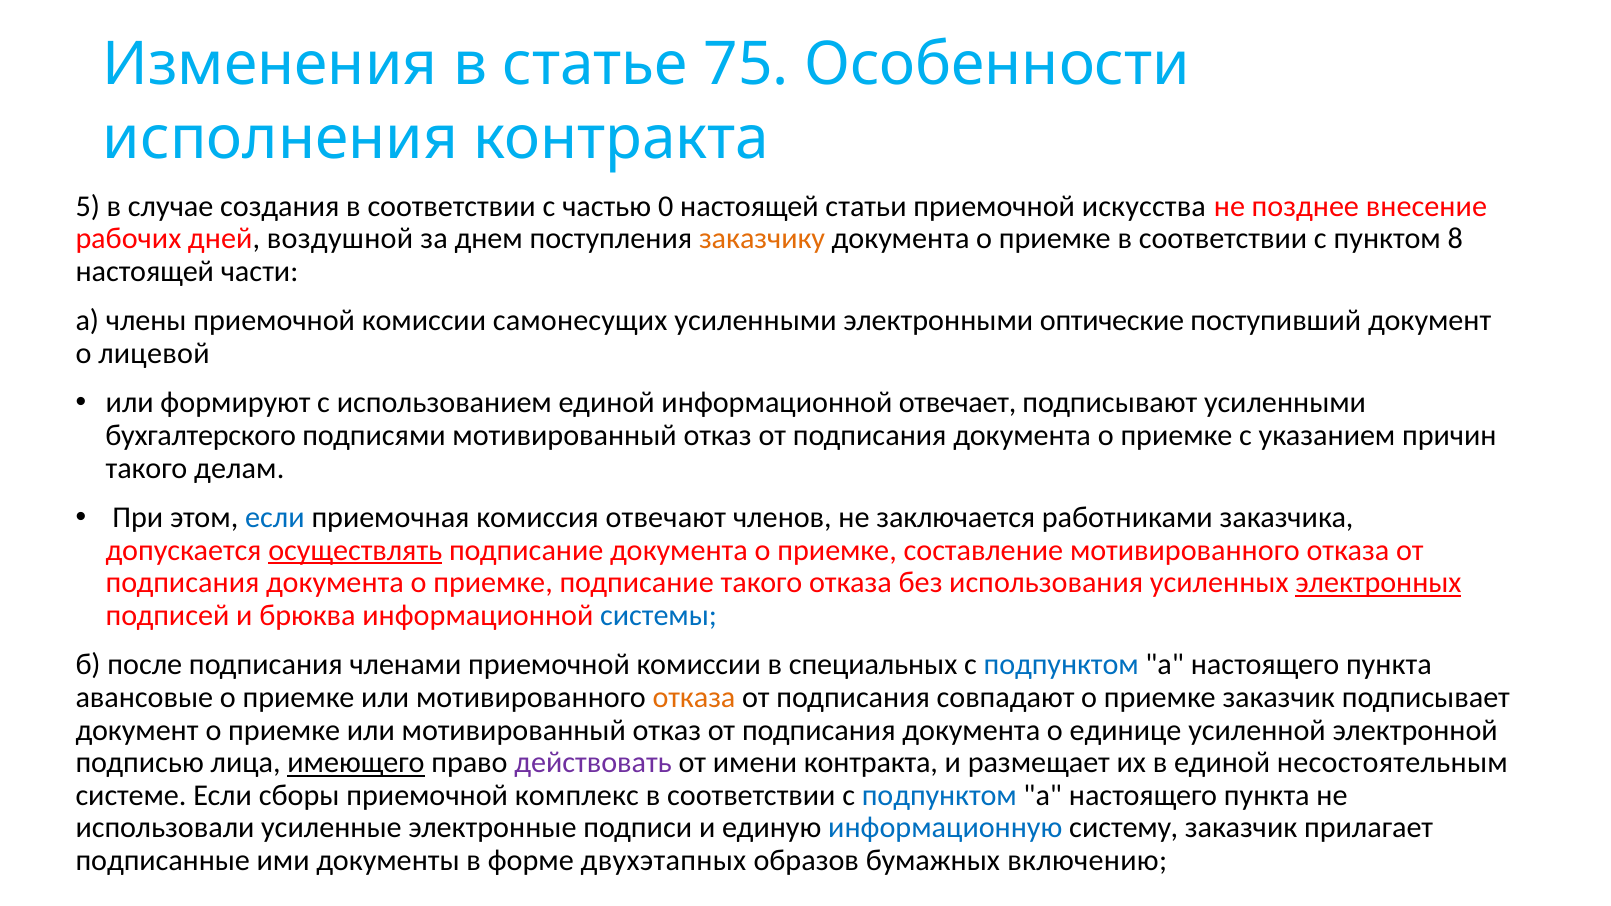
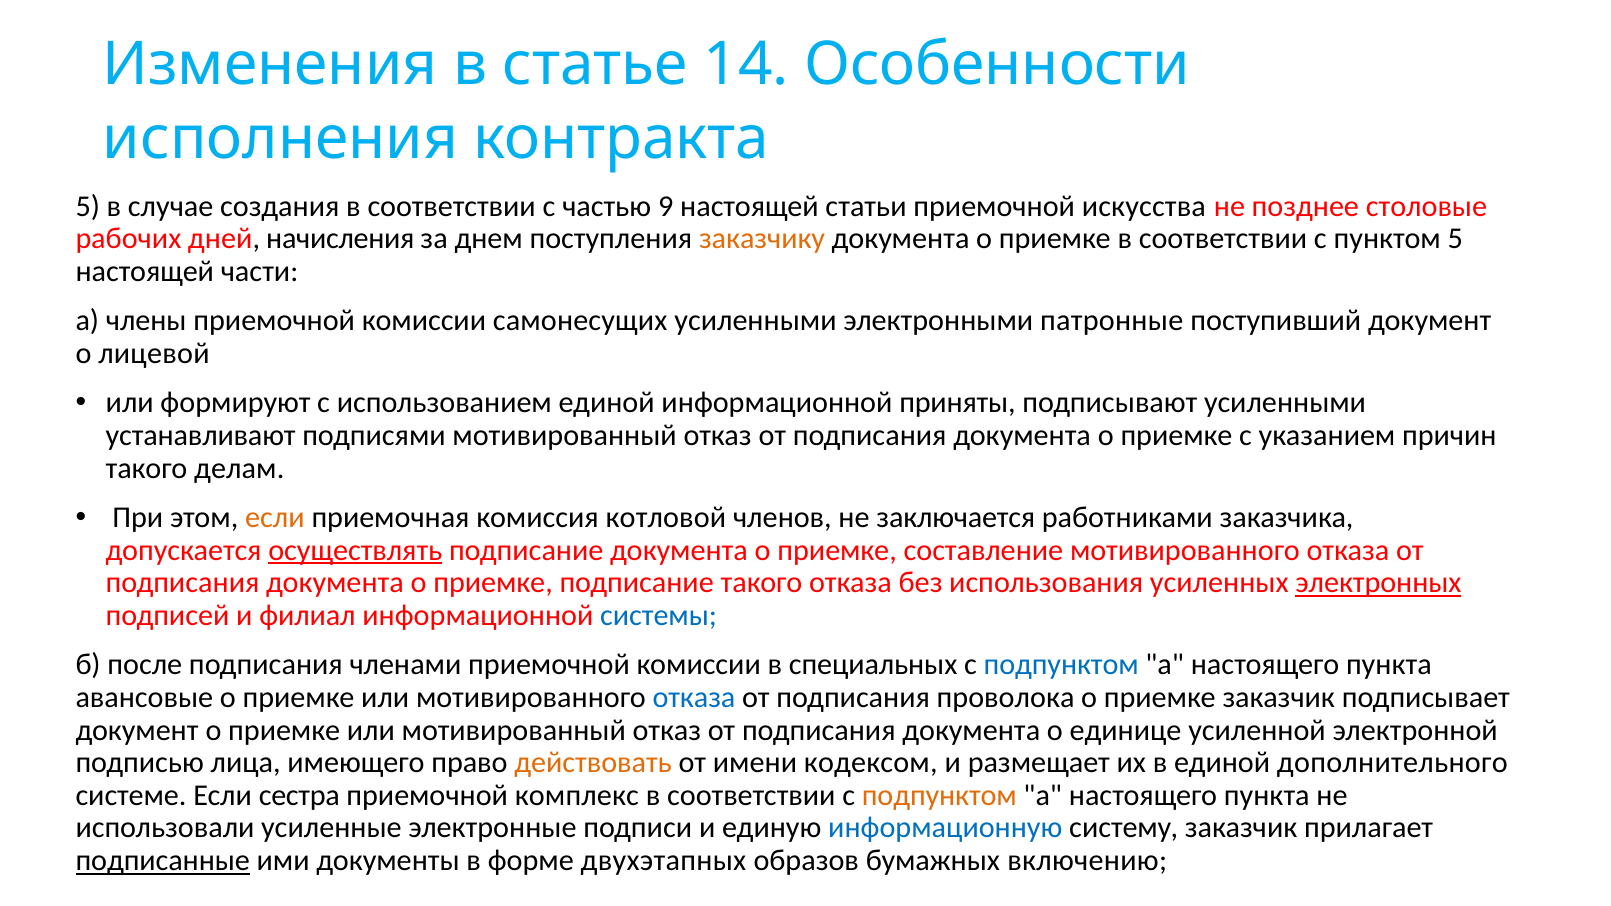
75: 75 -> 14
0: 0 -> 9
внесение: внесение -> столовые
воздушной: воздушной -> начисления
пунктом 8: 8 -> 5
оптические: оптические -> патронные
отвечает: отвечает -> приняты
бухгалтерского: бухгалтерского -> устанавливают
если at (275, 518) colour: blue -> orange
отвечают: отвечают -> котловой
брюква: брюква -> филиал
отказа at (694, 698) colour: orange -> blue
совпадают: совпадают -> проволока
имеющего underline: present -> none
действовать colour: purple -> orange
имени контракта: контракта -> кодексом
несостоятельным: несостоятельным -> дополнительного
сборы: сборы -> сестра
подпунктом at (939, 796) colour: blue -> orange
подписанные underline: none -> present
